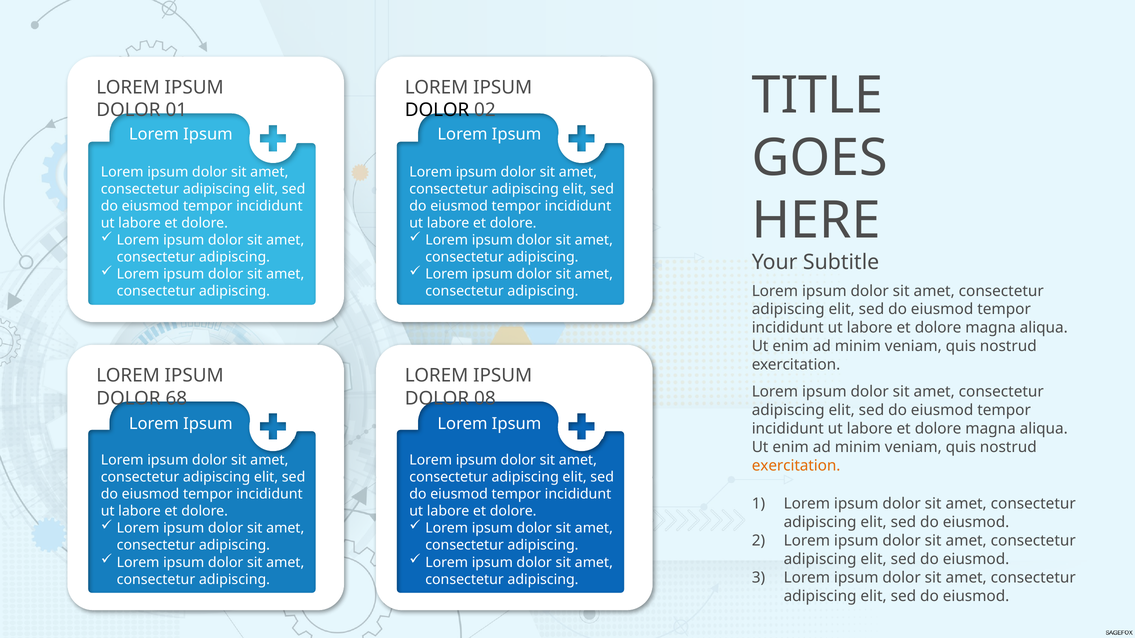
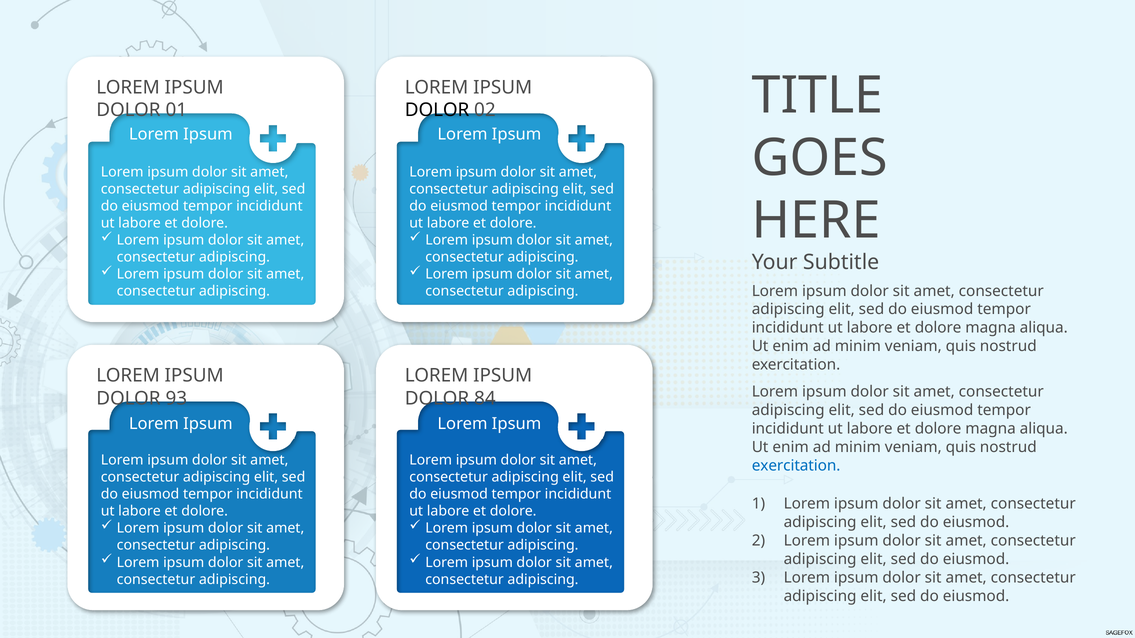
68: 68 -> 93
08: 08 -> 84
exercitation at (796, 466) colour: orange -> blue
